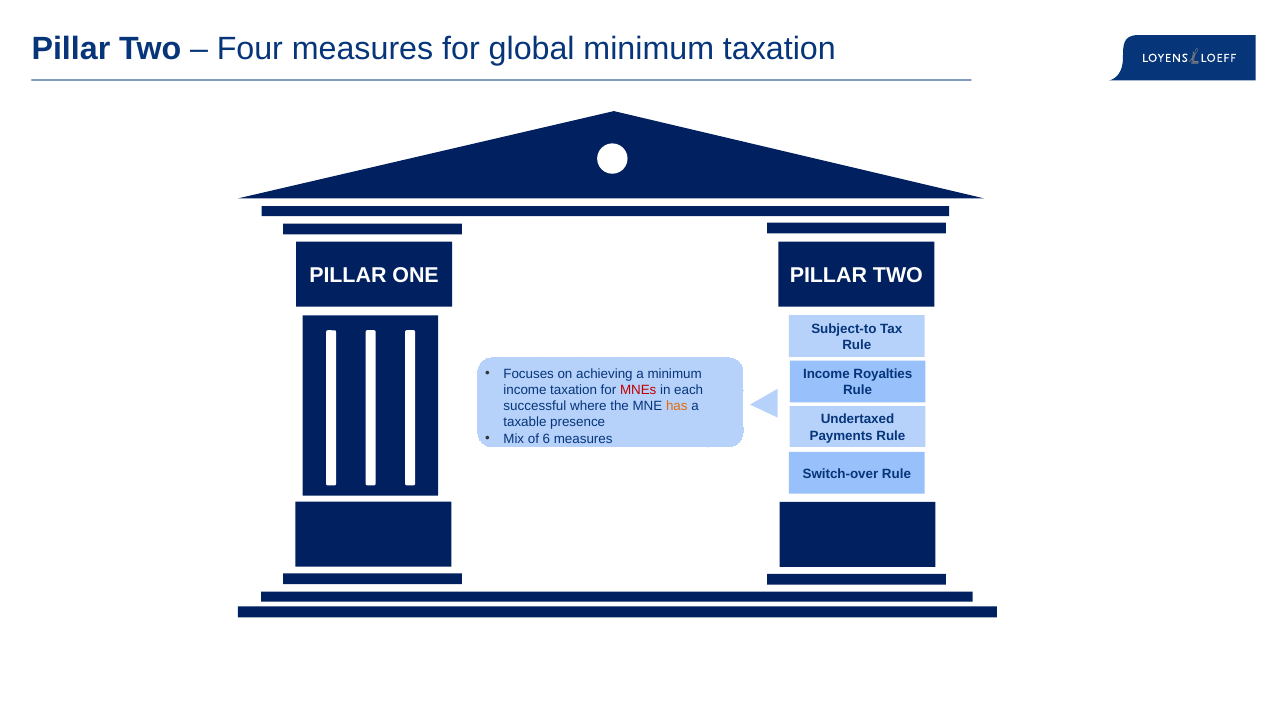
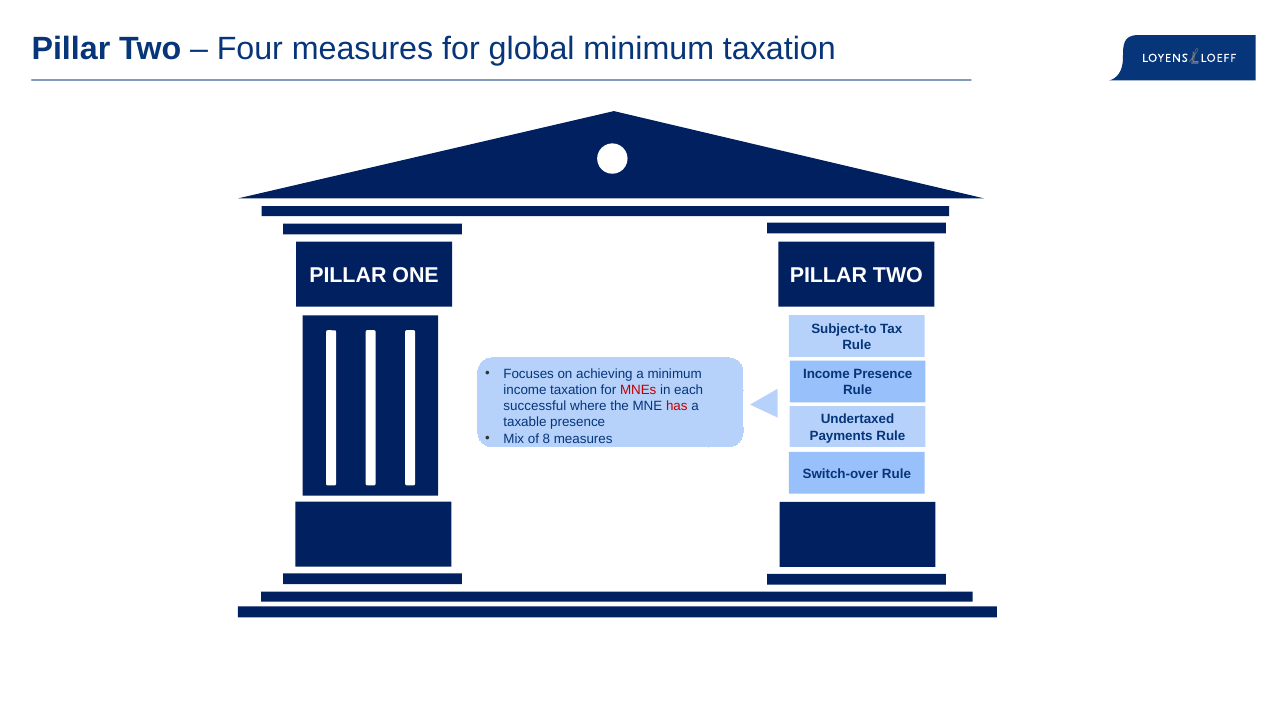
Income Royalties: Royalties -> Presence
has colour: orange -> red
6: 6 -> 8
